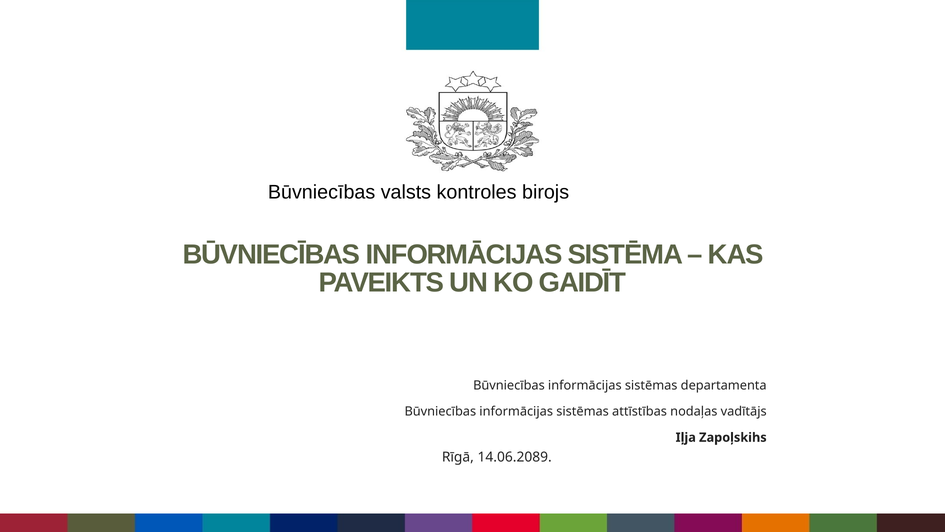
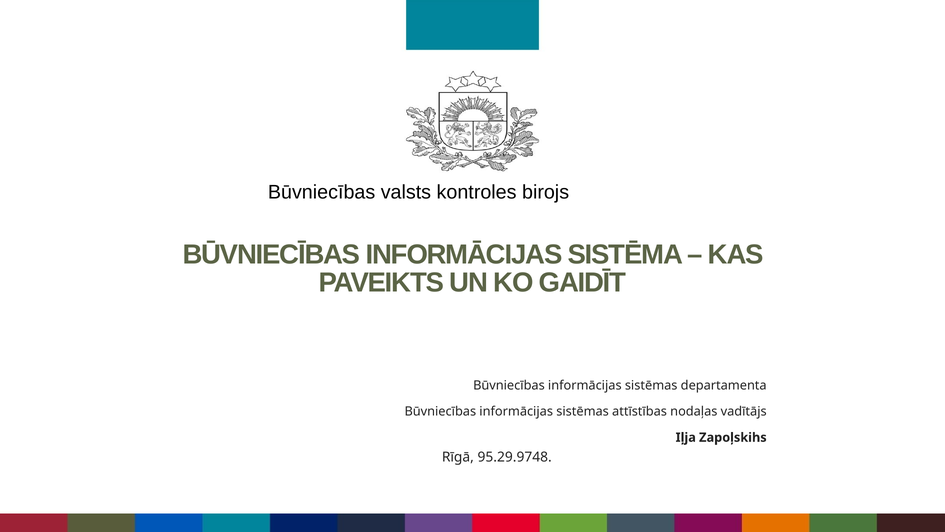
14.06.2089: 14.06.2089 -> 95.29.9748
